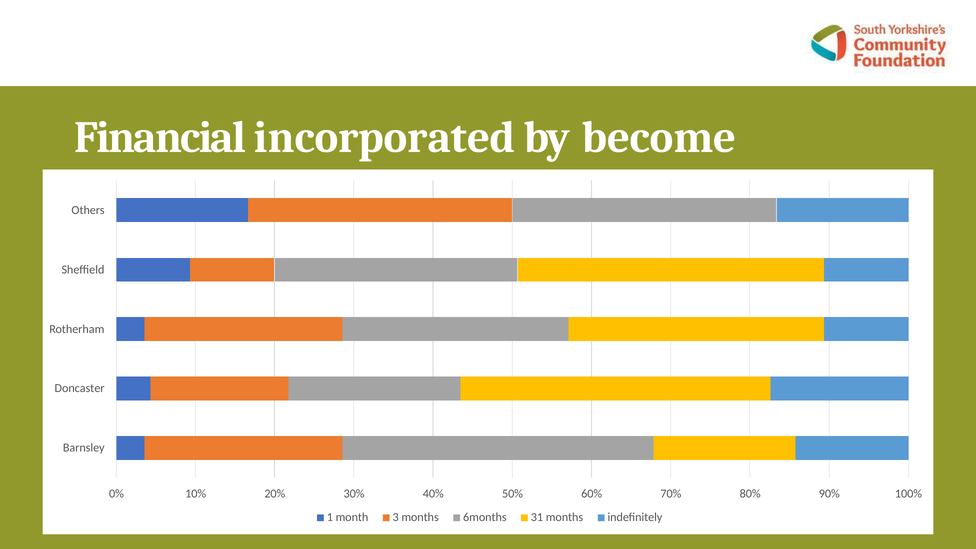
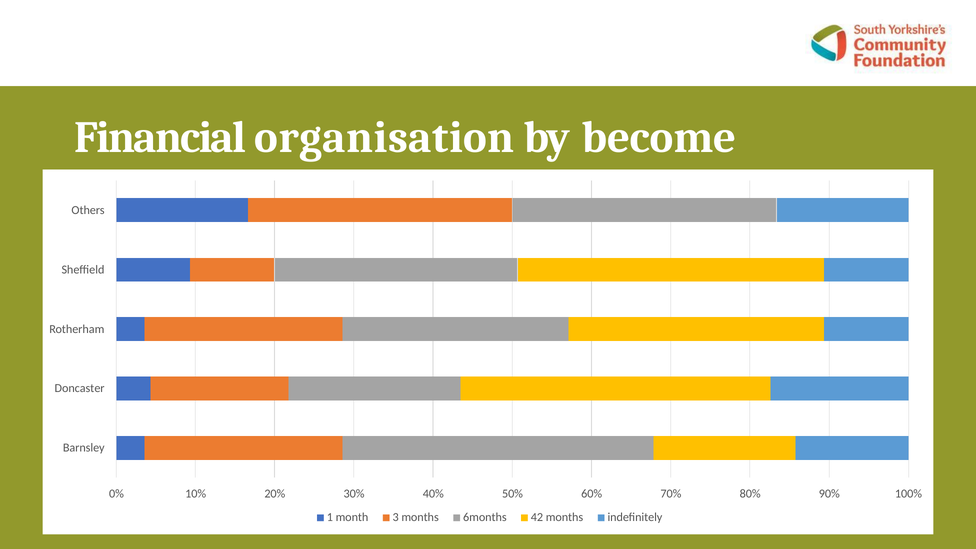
incorporated: incorporated -> organisation
31: 31 -> 42
